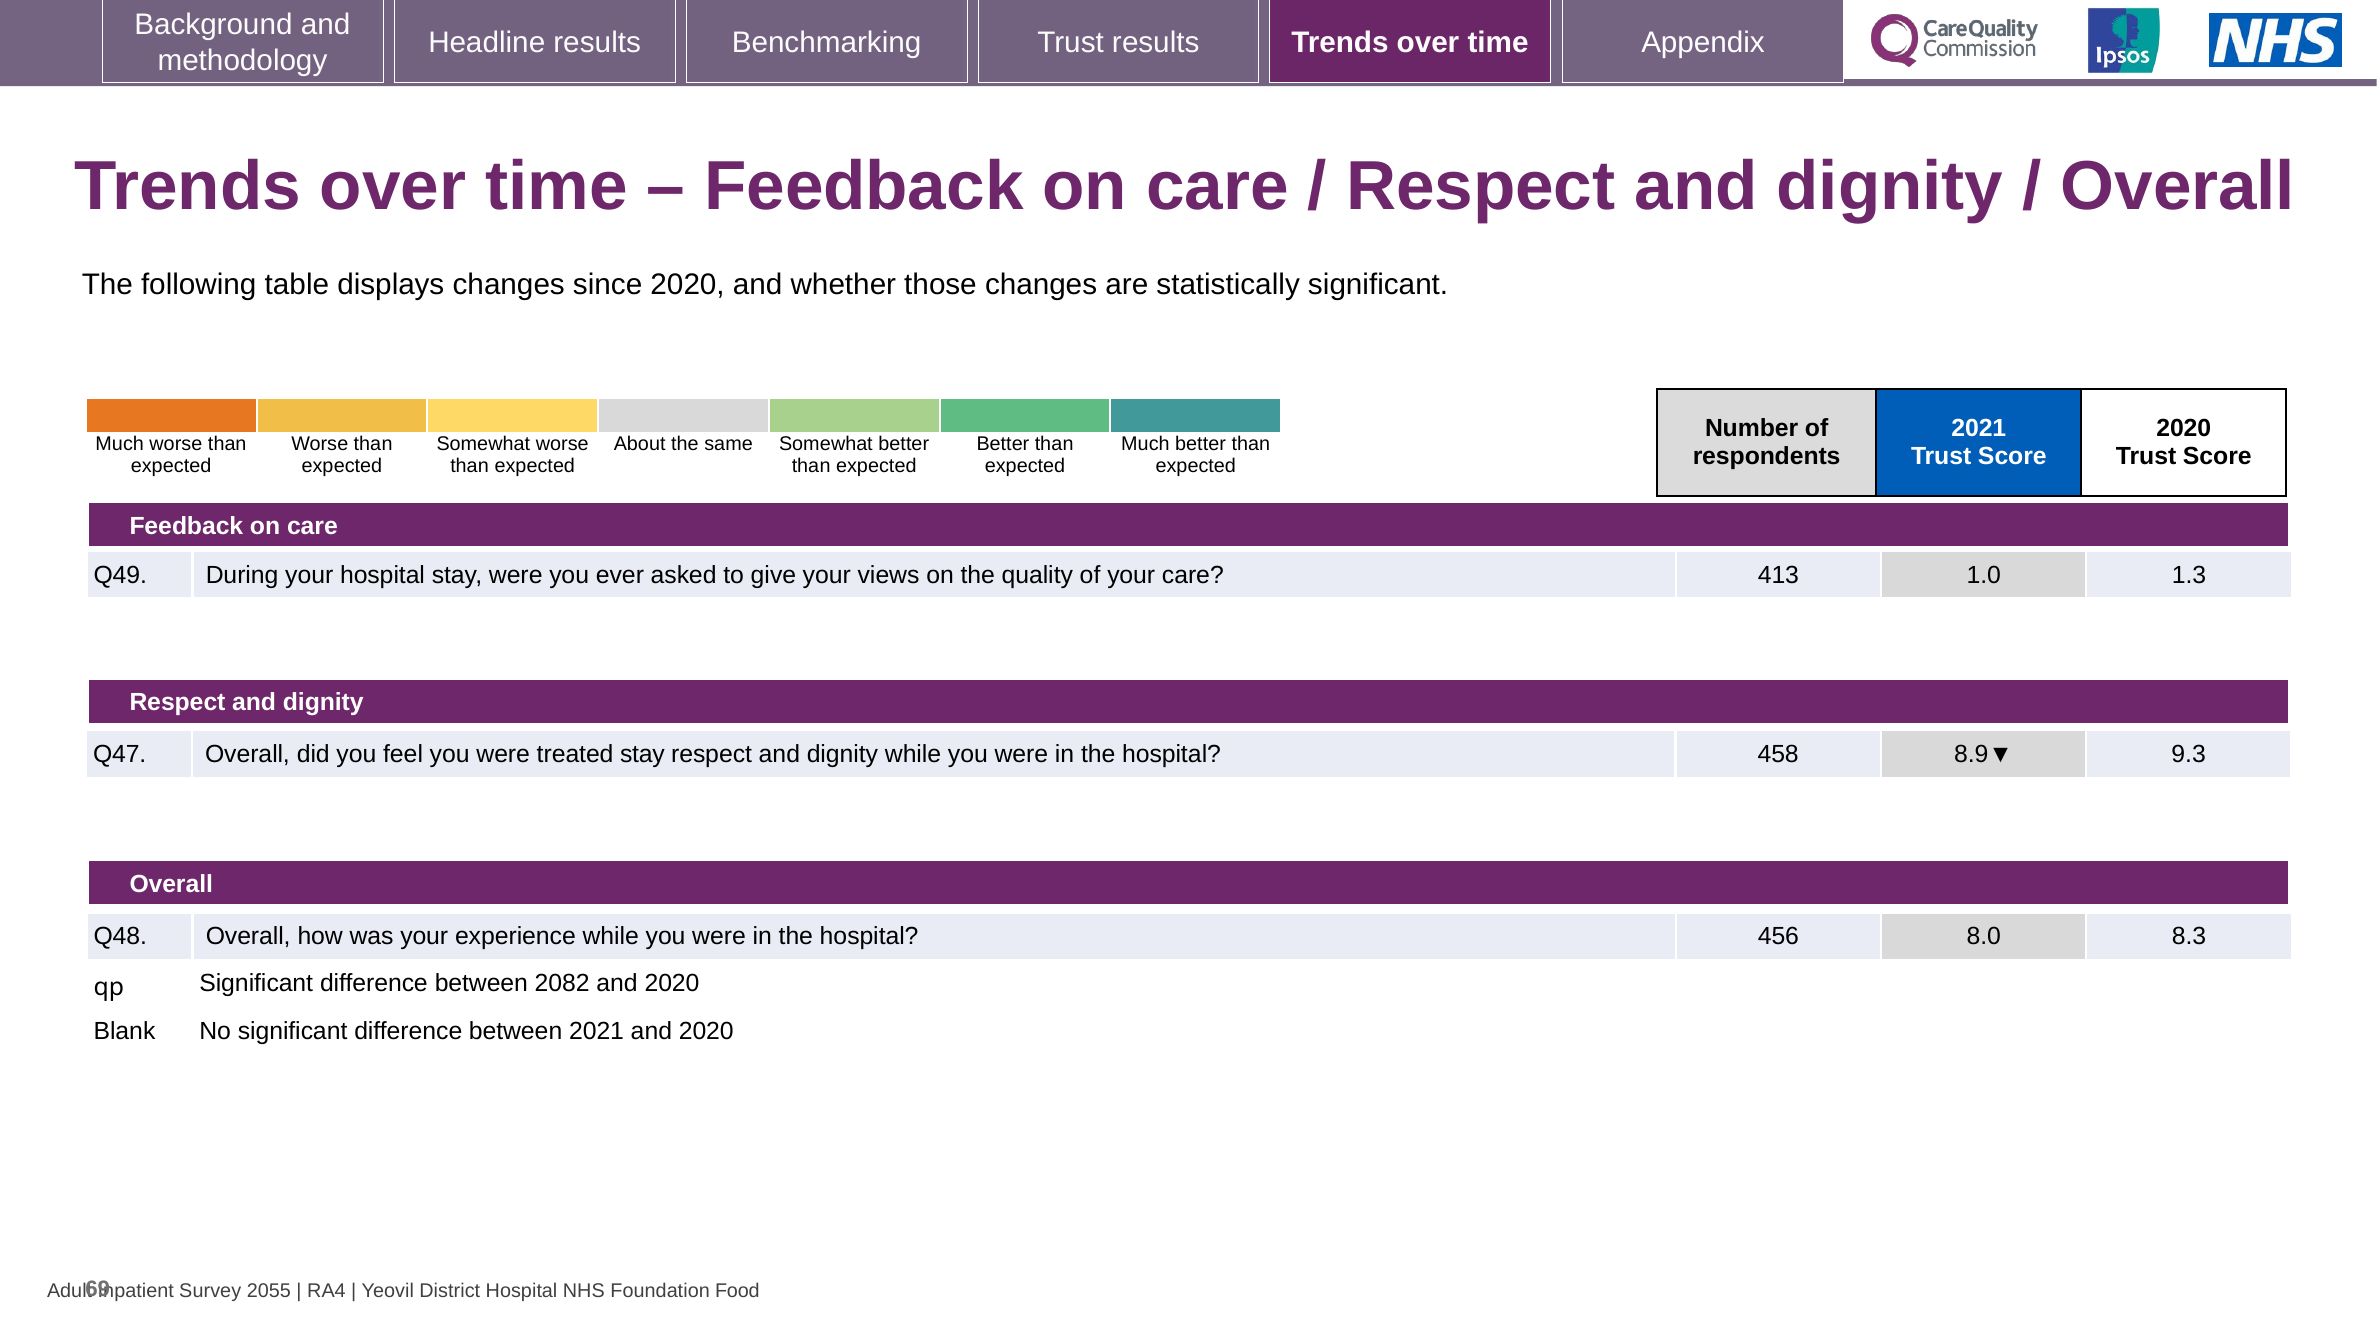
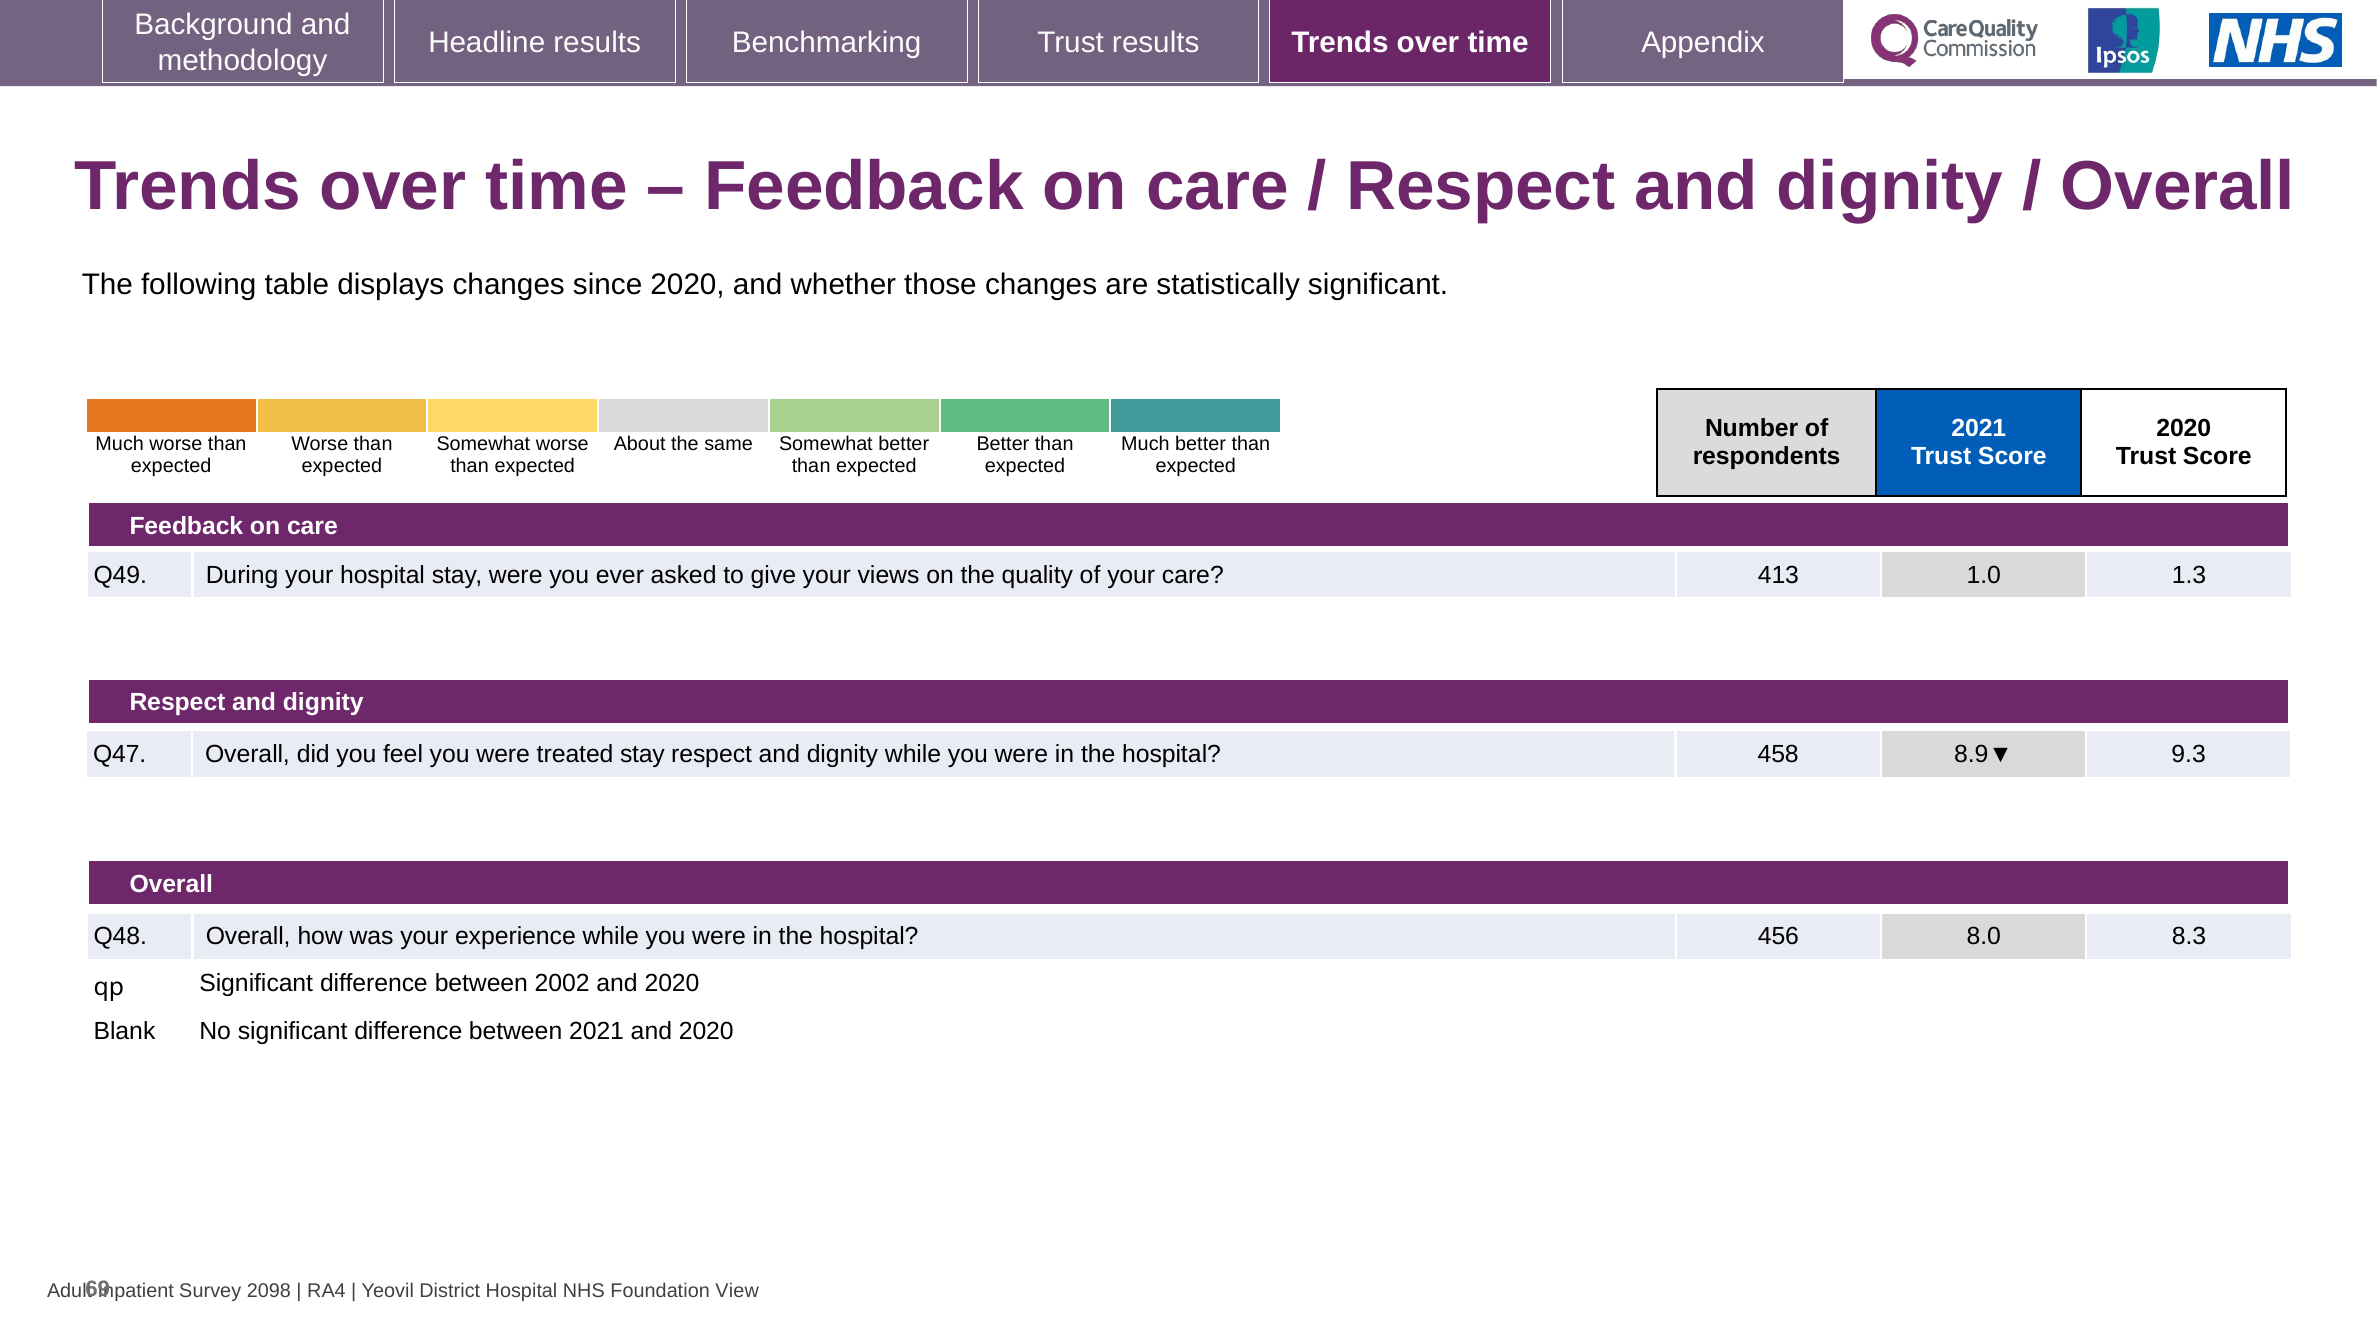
2082: 2082 -> 2002
2055: 2055 -> 2098
Food: Food -> View
